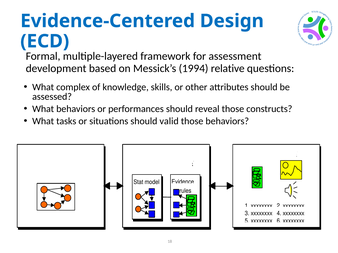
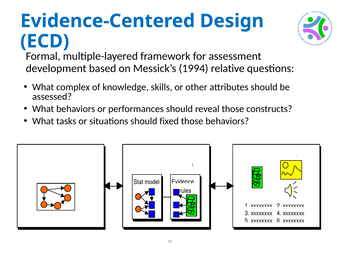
valid: valid -> fixed
